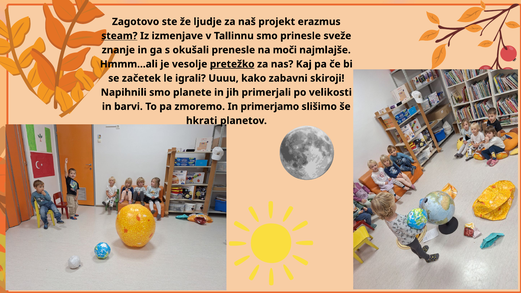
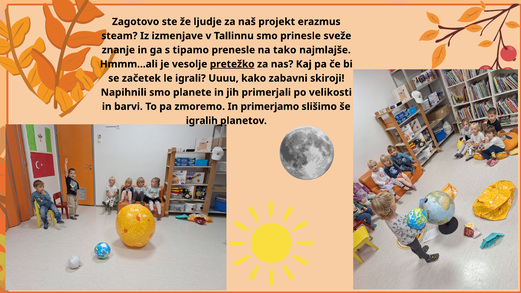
steam underline: present -> none
okušali: okušali -> tipamo
moči: moči -> tako
hkrati: hkrati -> igralih
